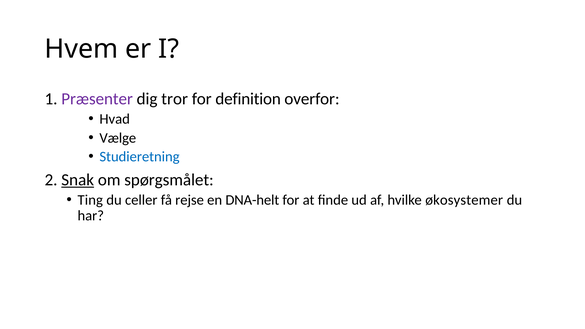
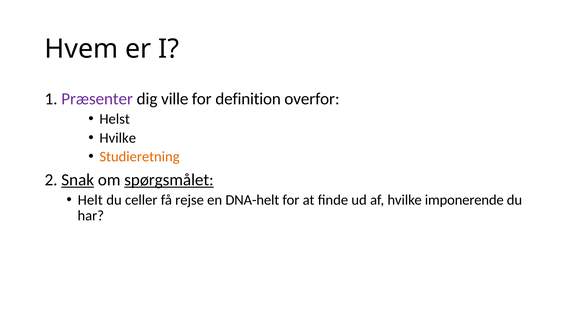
tror: tror -> ville
Hvad: Hvad -> Helst
Vælge at (118, 138): Vælge -> Hvilke
Studieretning colour: blue -> orange
spørgsmålet underline: none -> present
Ting: Ting -> Helt
økosystemer: økosystemer -> imponerende
